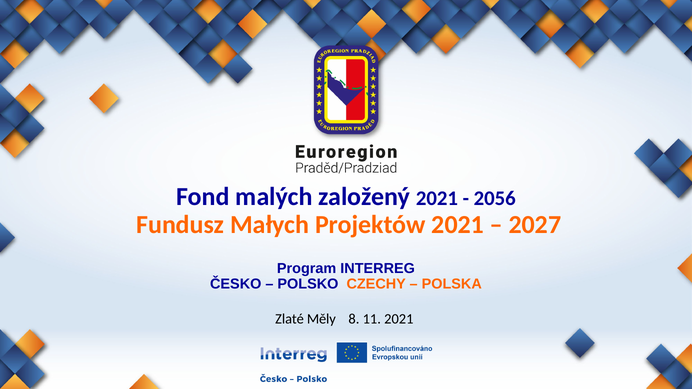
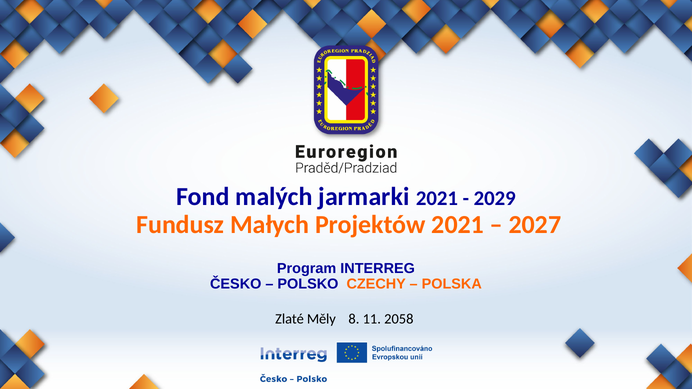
založený: založený -> jarmarki
2056: 2056 -> 2029
11 2021: 2021 -> 2058
